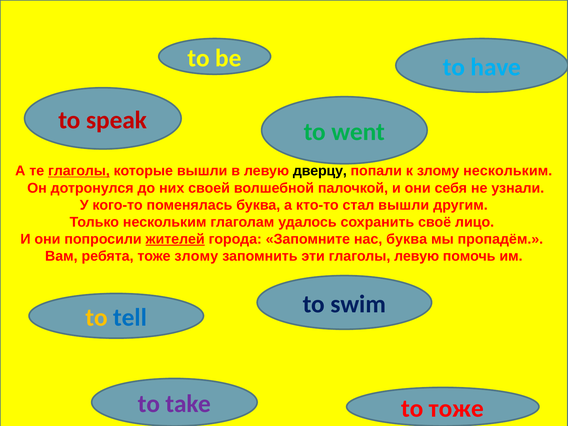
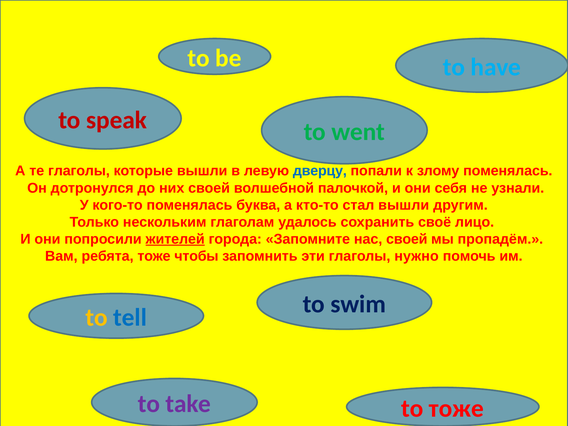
глаголы at (79, 171) underline: present -> none
дверцу colour: black -> blue
злому нескольким: нескольким -> поменялась
нас буква: буква -> своей
тоже злому: злому -> чтобы
глаголы левую: левую -> нужно
